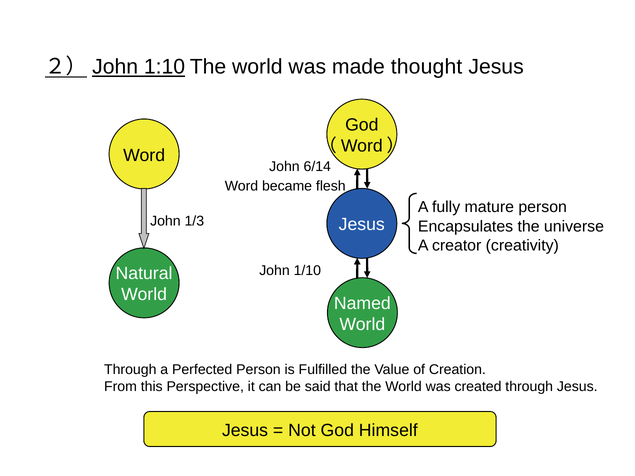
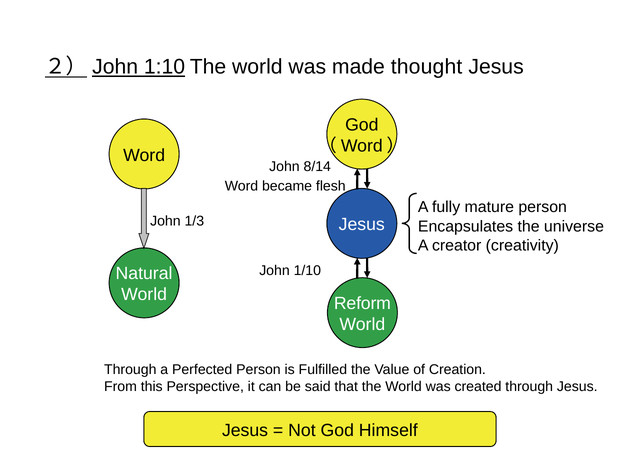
6/14: 6/14 -> 8/14
Named: Named -> Reform
